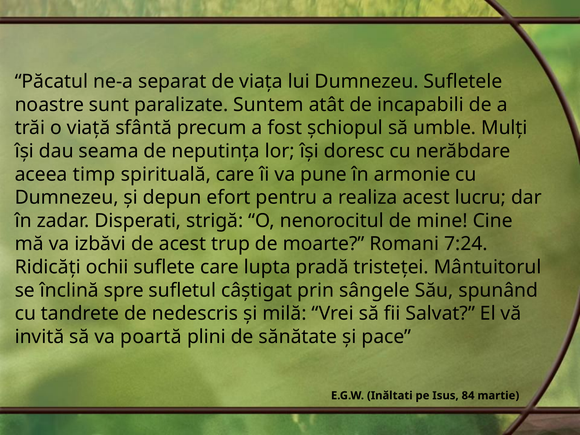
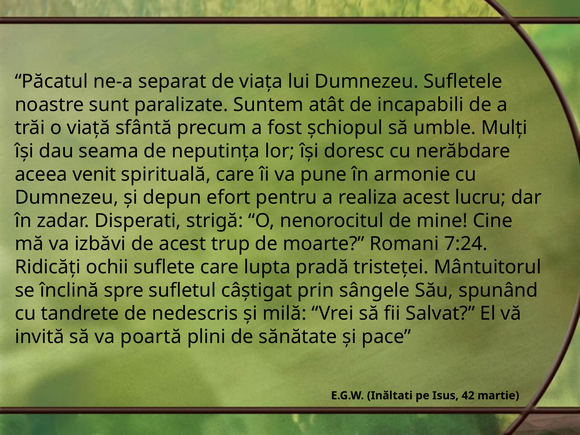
timp: timp -> venit
84: 84 -> 42
